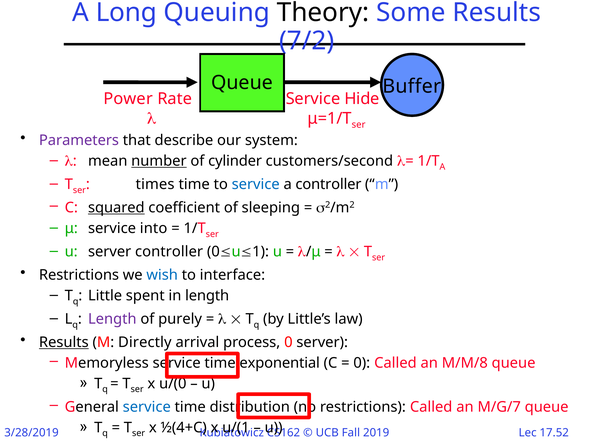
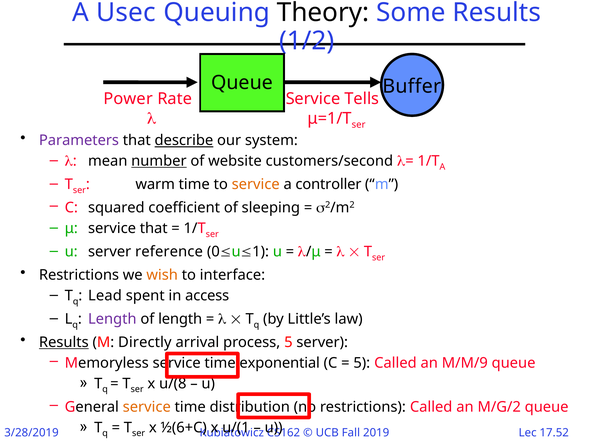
Long: Long -> Usec
7/2: 7/2 -> 1/2
Hide: Hide -> Tells
describe underline: none -> present
cylinder: cylinder -> website
times: times -> warm
service at (256, 184) colour: blue -> orange
squared underline: present -> none
service into: into -> that
server controller: controller -> reference
wish colour: blue -> orange
Little: Little -> Lead
in length: length -> access
of purely: purely -> length
process 0: 0 -> 5
0 at (362, 363): 0 -> 5
M/M/8: M/M/8 -> M/M/9
u/(0: u/(0 -> u/(8
service at (147, 407) colour: blue -> orange
M/G/7: M/G/7 -> M/G/2
½(4+C: ½(4+C -> ½(6+C
